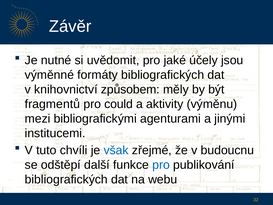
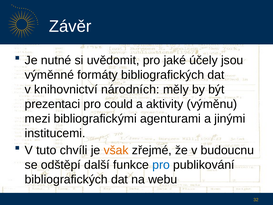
způsobem: způsobem -> národních
fragmentů: fragmentů -> prezentaci
však colour: blue -> orange
